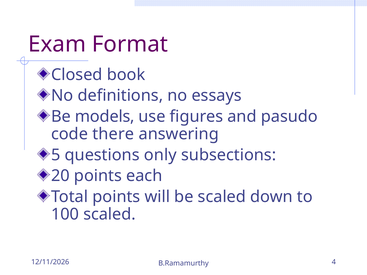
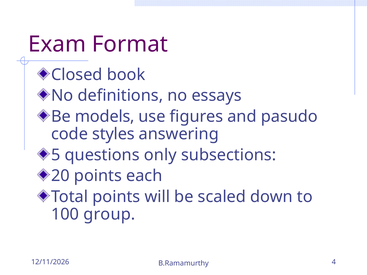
there: there -> styles
100 scaled: scaled -> group
